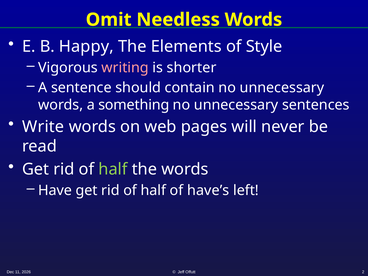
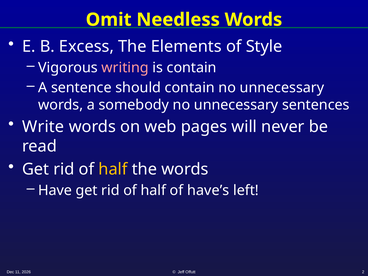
Happy: Happy -> Excess
is shorter: shorter -> contain
something: something -> somebody
half at (113, 169) colour: light green -> yellow
